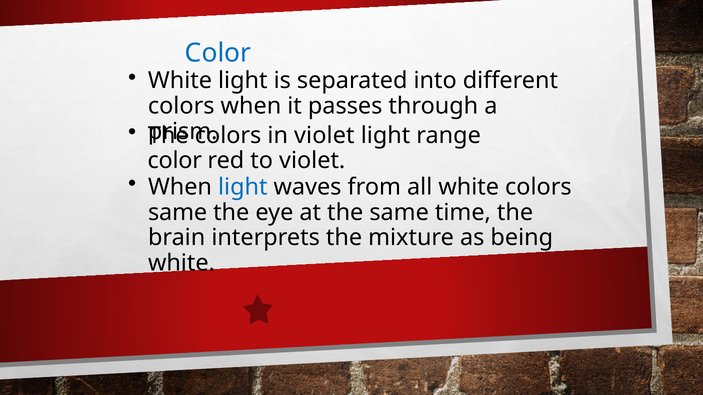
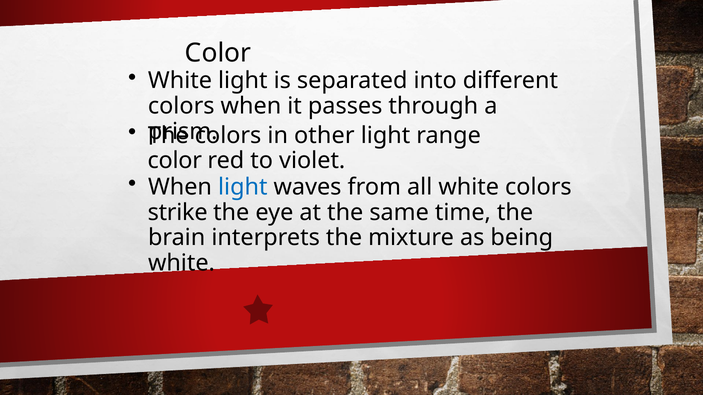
Color at (218, 53) colour: blue -> black
in violet: violet -> other
same at (178, 213): same -> strike
